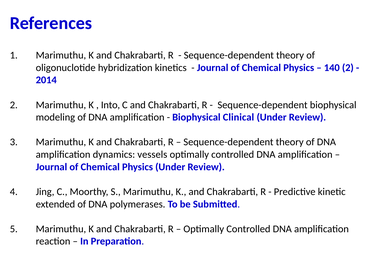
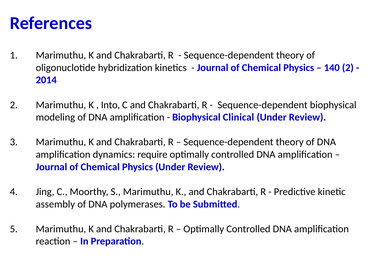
vessels: vessels -> require
extended: extended -> assembly
